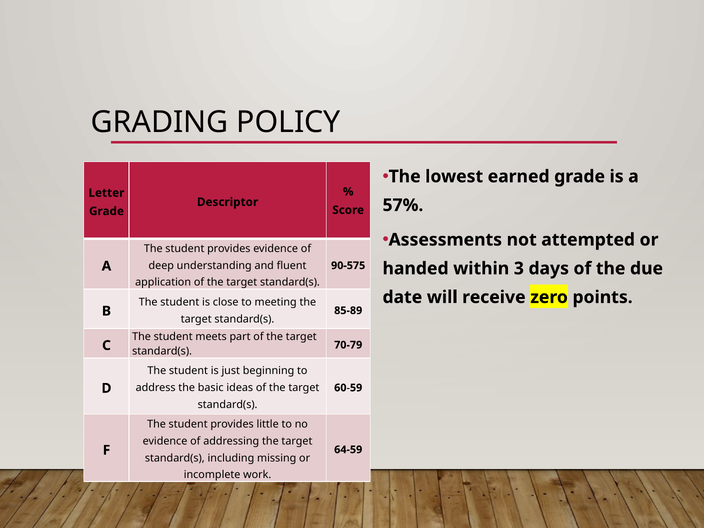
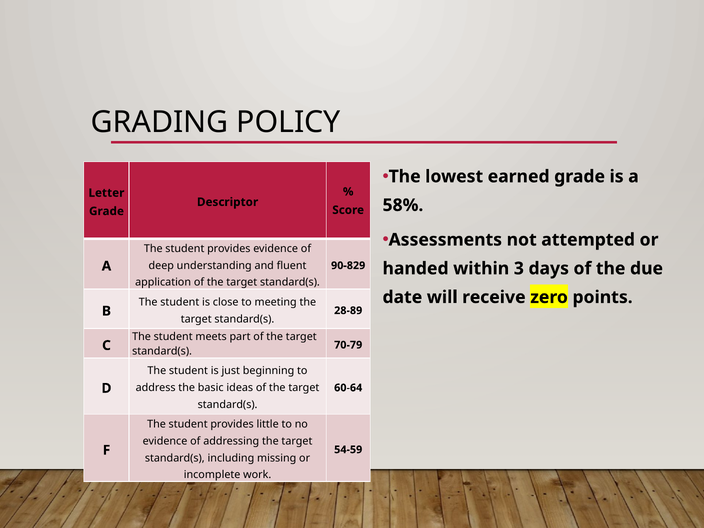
57%: 57% -> 58%
90-575: 90-575 -> 90-829
85-89: 85-89 -> 28-89
60-59: 60-59 -> 60-64
64-59: 64-59 -> 54-59
